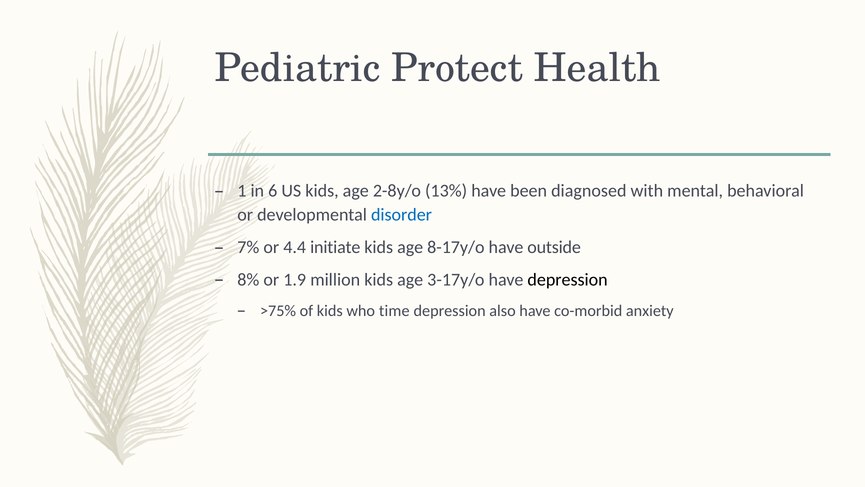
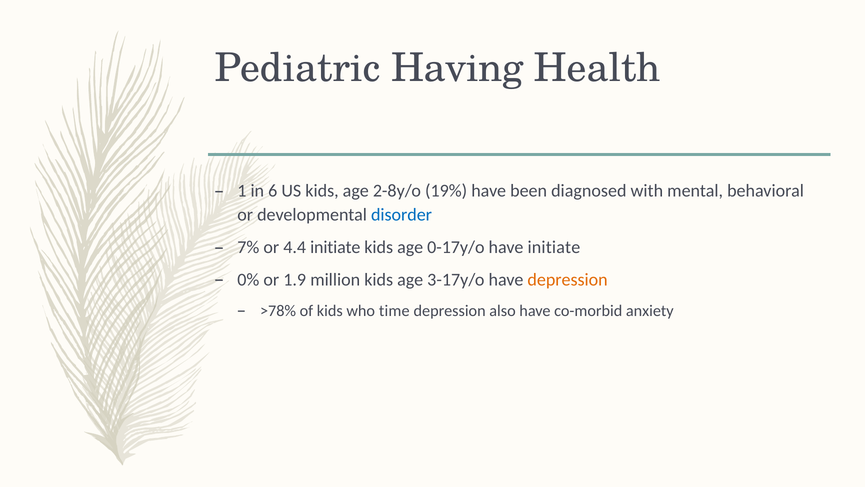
Protect: Protect -> Having
13%: 13% -> 19%
8-17y/o: 8-17y/o -> 0-17y/o
have outside: outside -> initiate
8%: 8% -> 0%
depression at (568, 279) colour: black -> orange
>75%: >75% -> >78%
